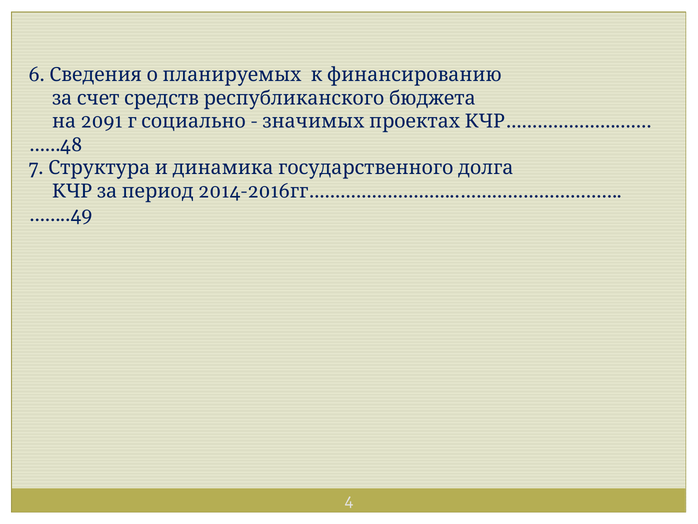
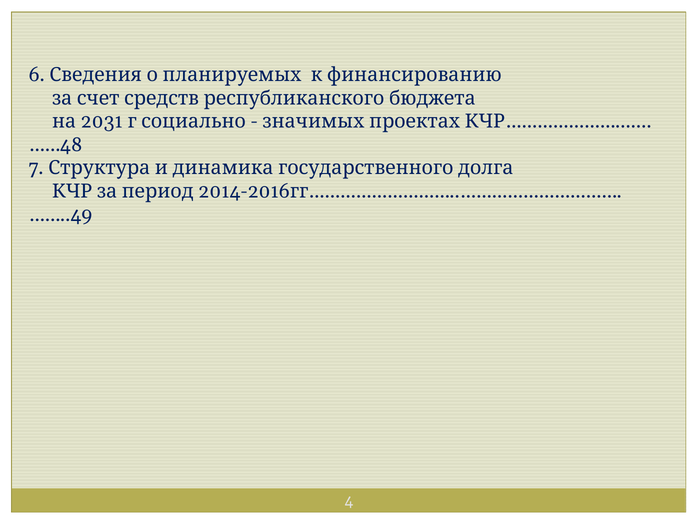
2091: 2091 -> 2031
